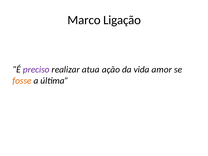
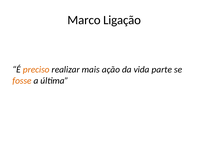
preciso colour: purple -> orange
atua: atua -> mais
amor: amor -> parte
